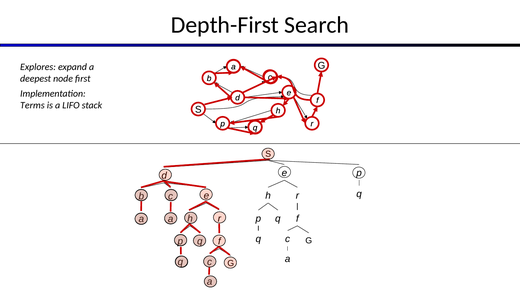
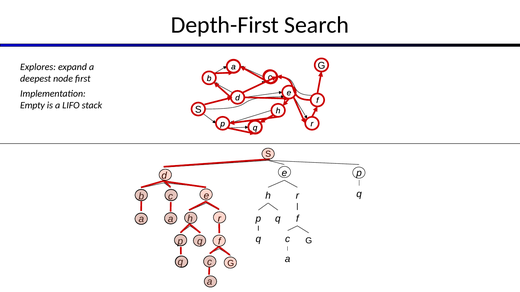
Terms: Terms -> Empty
